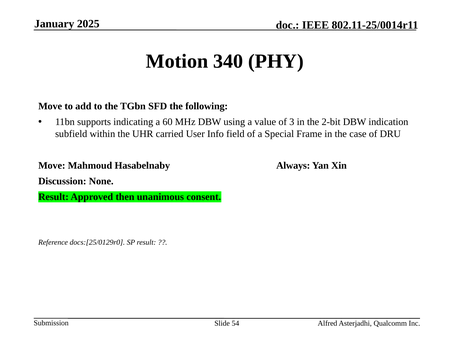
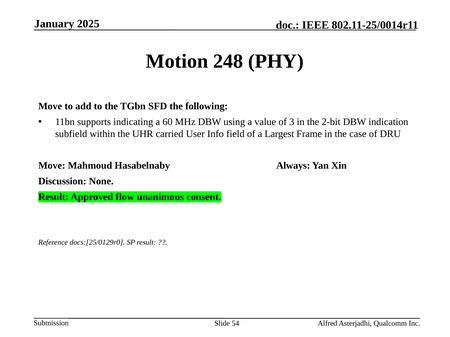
340: 340 -> 248
Special: Special -> Largest
then: then -> flow
